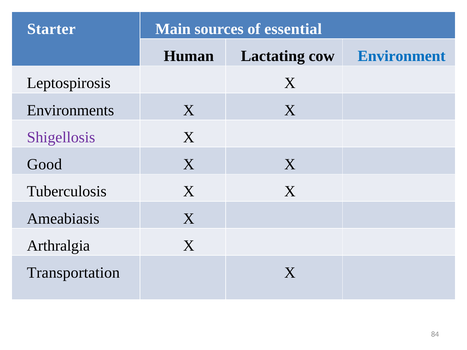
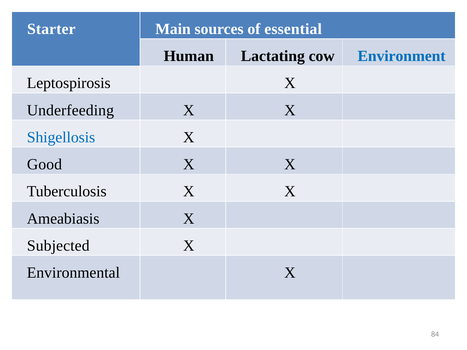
Environments: Environments -> Underfeeding
Shigellosis colour: purple -> blue
Arthralgia: Arthralgia -> Subjected
Transportation: Transportation -> Environmental
